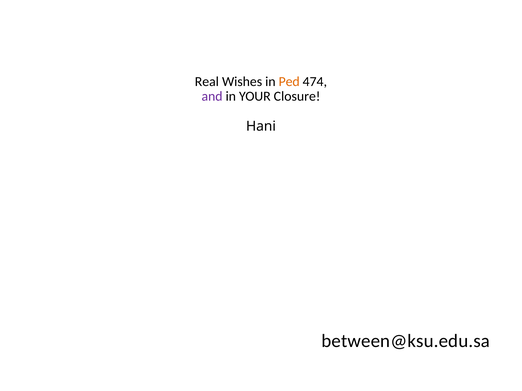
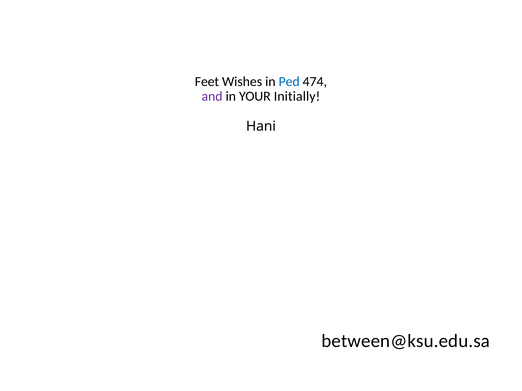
Real: Real -> Feet
Ped colour: orange -> blue
Closure: Closure -> Initially
